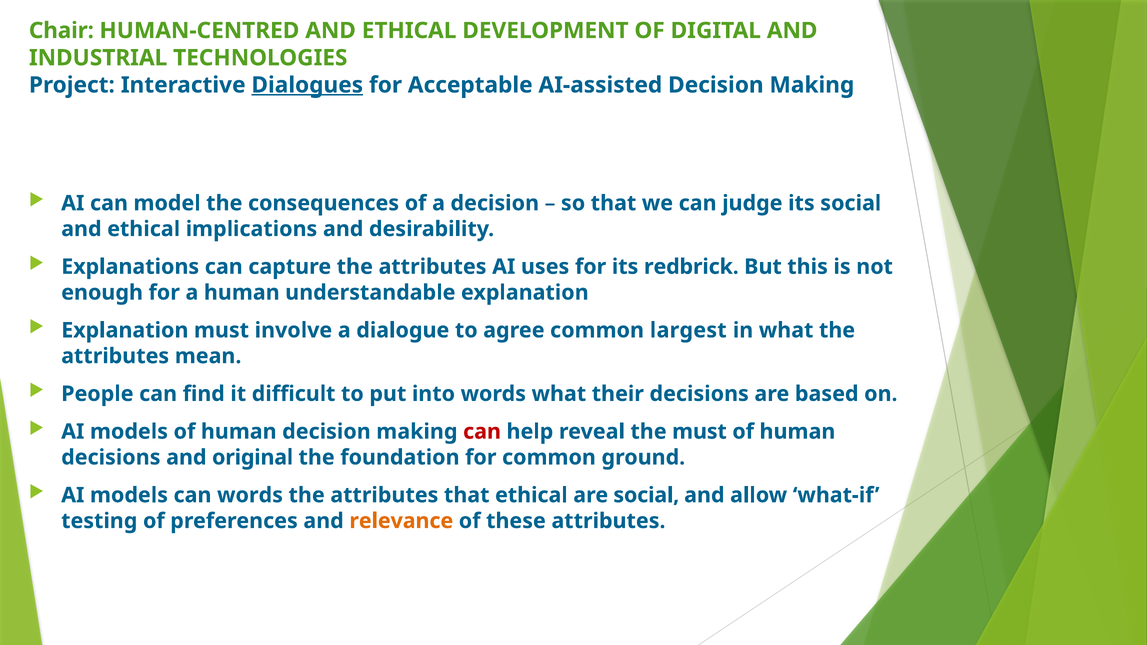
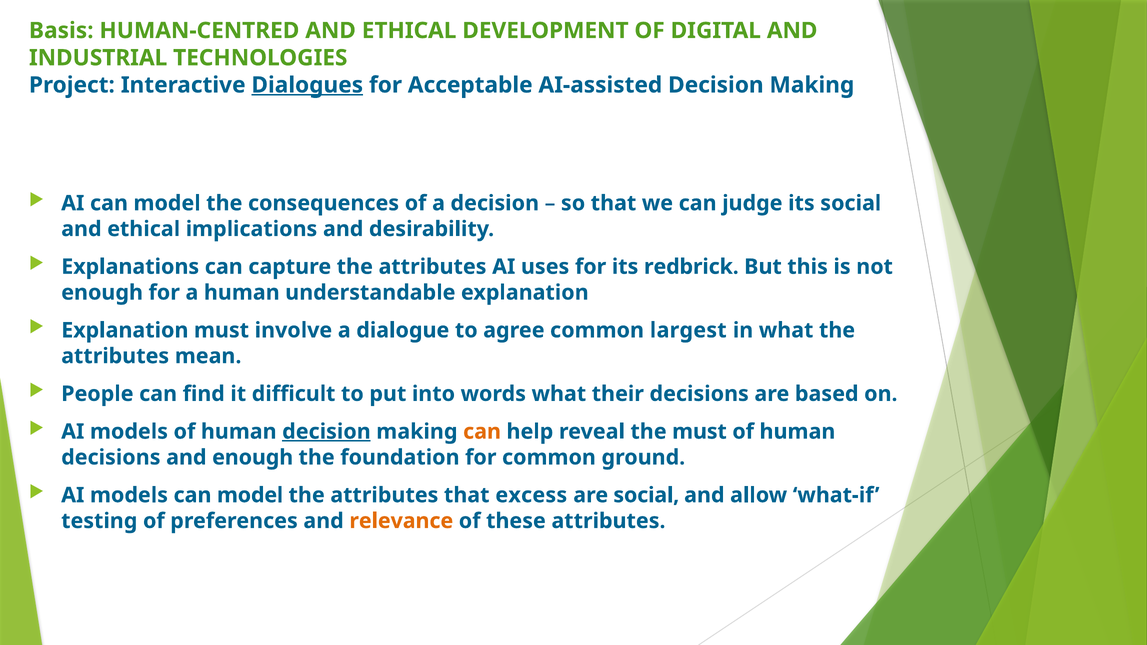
Chair: Chair -> Basis
decision at (326, 432) underline: none -> present
can at (482, 432) colour: red -> orange
and original: original -> enough
models can words: words -> model
that ethical: ethical -> excess
